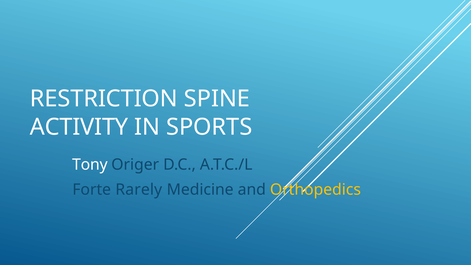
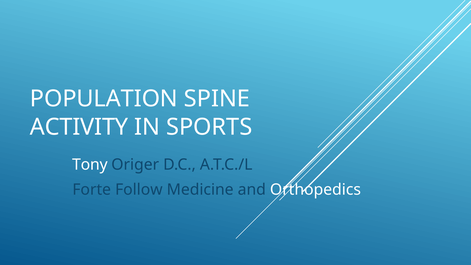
RESTRICTION: RESTRICTION -> POPULATION
Rarely: Rarely -> Follow
Orthopedics colour: yellow -> white
